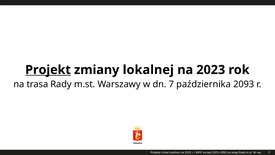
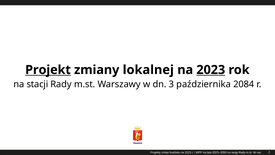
2023 at (211, 70) underline: none -> present
trasa: trasa -> stacji
7: 7 -> 3
2093: 2093 -> 2084
